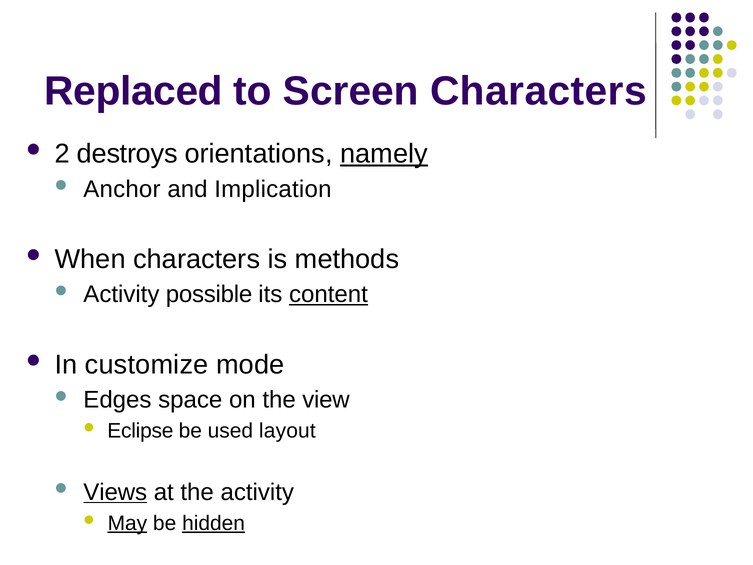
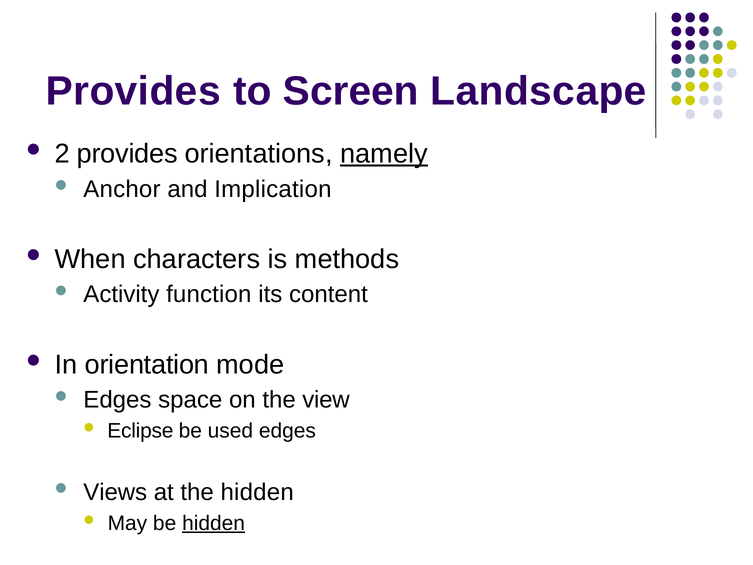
Replaced at (134, 91): Replaced -> Provides
Screen Characters: Characters -> Landscape
2 destroys: destroys -> provides
possible: possible -> function
content underline: present -> none
customize: customize -> orientation
used layout: layout -> edges
Views underline: present -> none
the activity: activity -> hidden
May underline: present -> none
